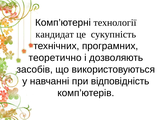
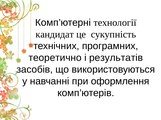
дозволяють: дозволяють -> результатів
відповідність: відповідність -> оформлення
